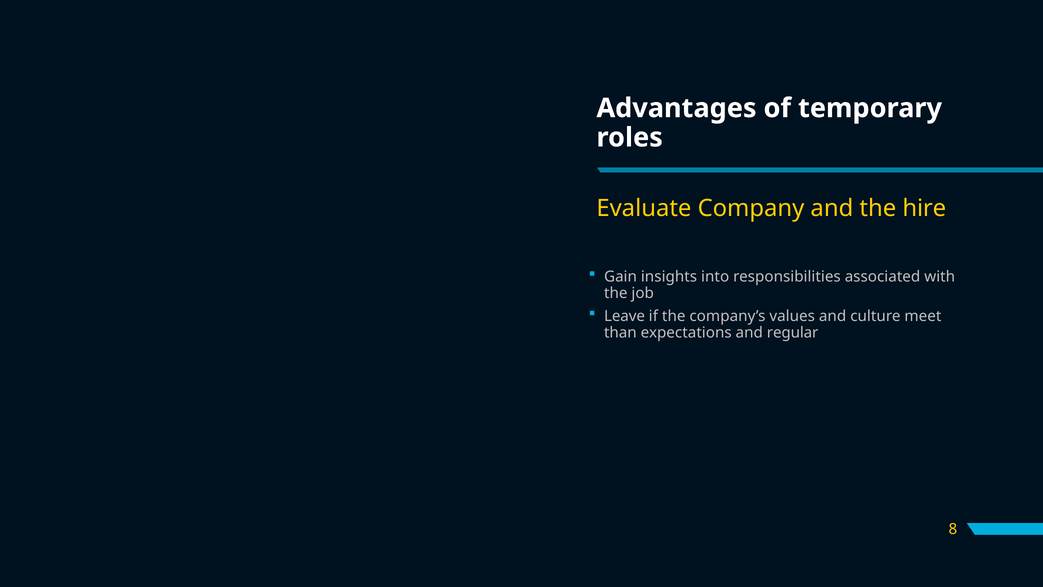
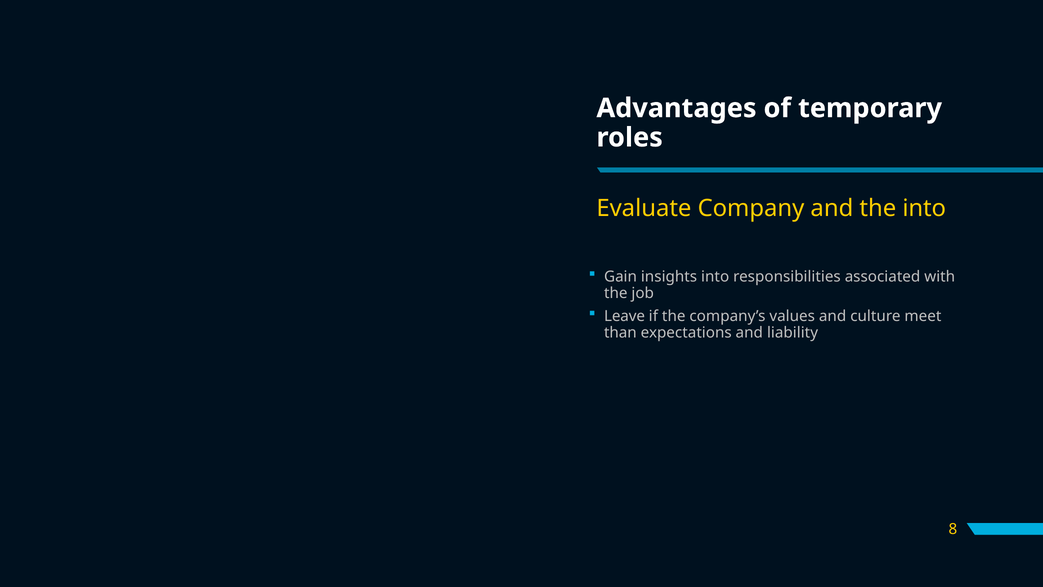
the hire: hire -> into
regular: regular -> liability
